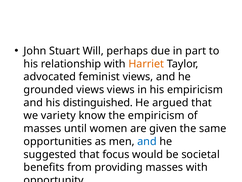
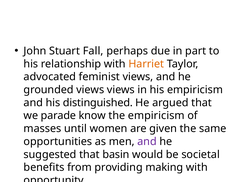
Will: Will -> Fall
variety: variety -> parade
and at (147, 141) colour: blue -> purple
focus: focus -> basin
providing masses: masses -> making
